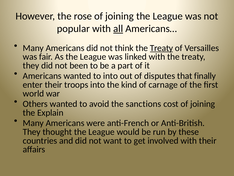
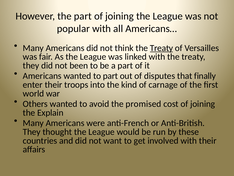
the rose: rose -> part
all underline: present -> none
to into: into -> part
sanctions: sanctions -> promised
